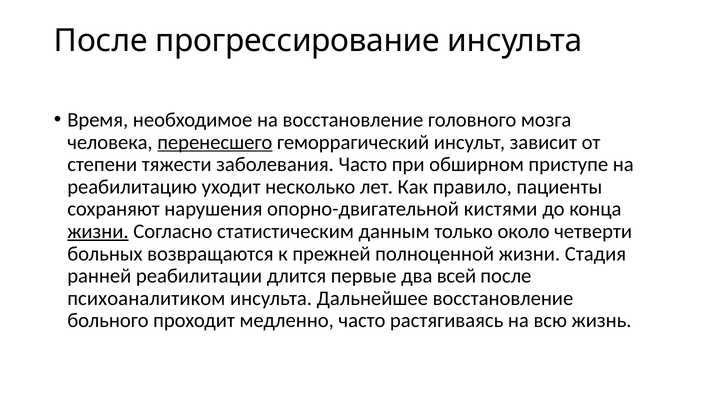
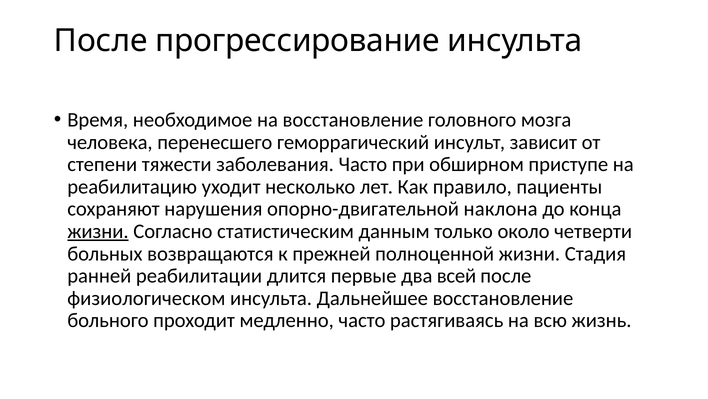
перенесшего underline: present -> none
кистями: кистями -> наклона
психоаналитиком: психоаналитиком -> физиологическом
